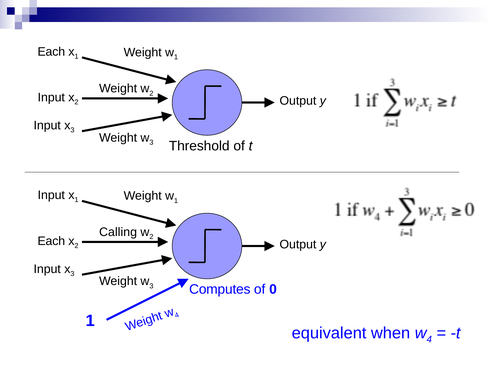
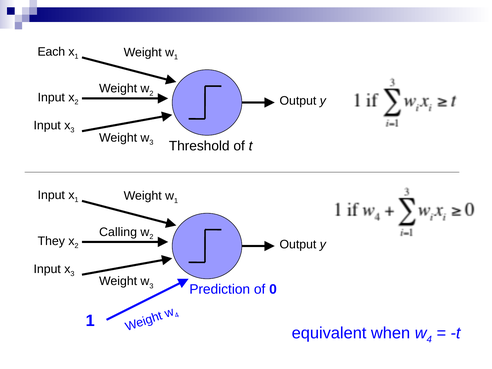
Each at (51, 241): Each -> They
Computes: Computes -> Prediction
